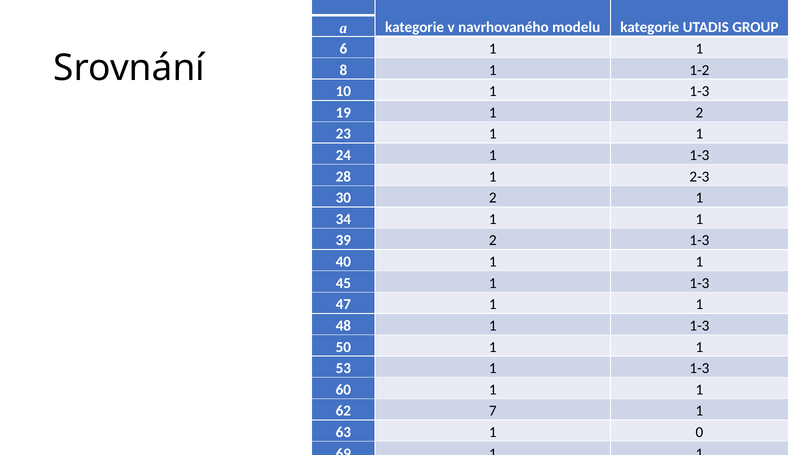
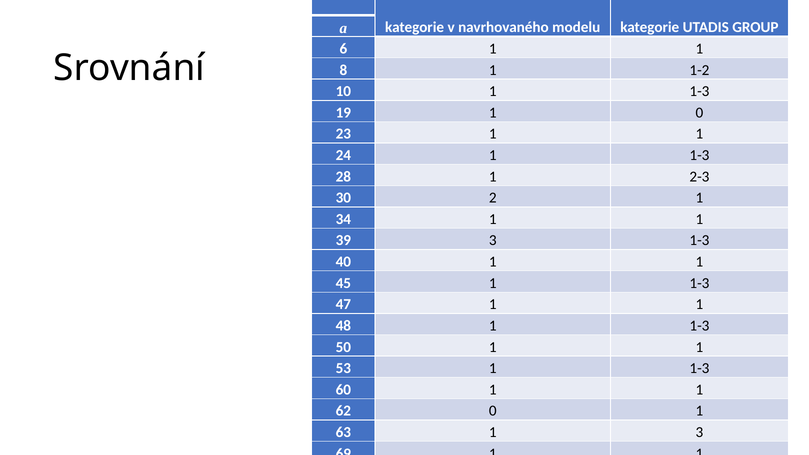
1 2: 2 -> 0
39 2: 2 -> 3
62 7: 7 -> 0
1 0: 0 -> 3
